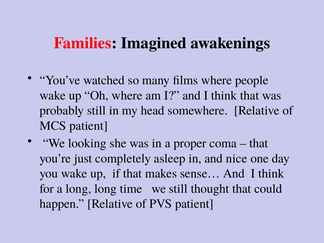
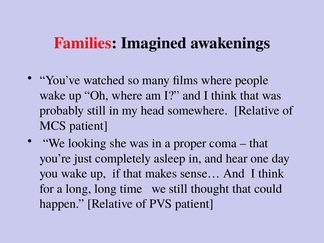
nice: nice -> hear
